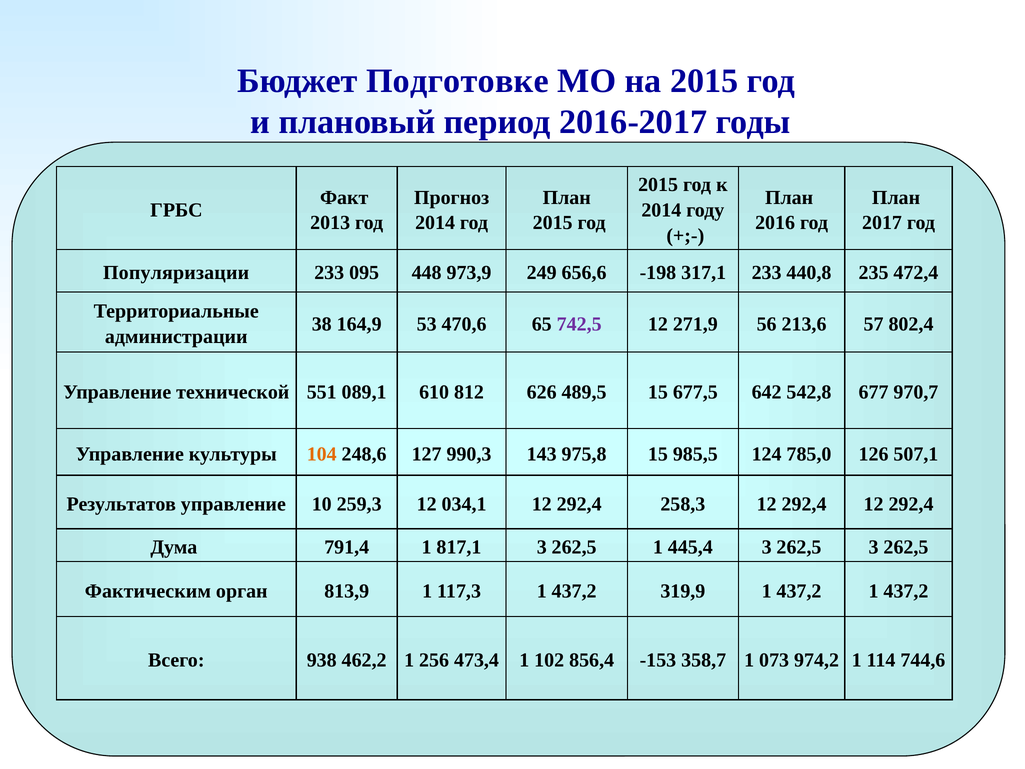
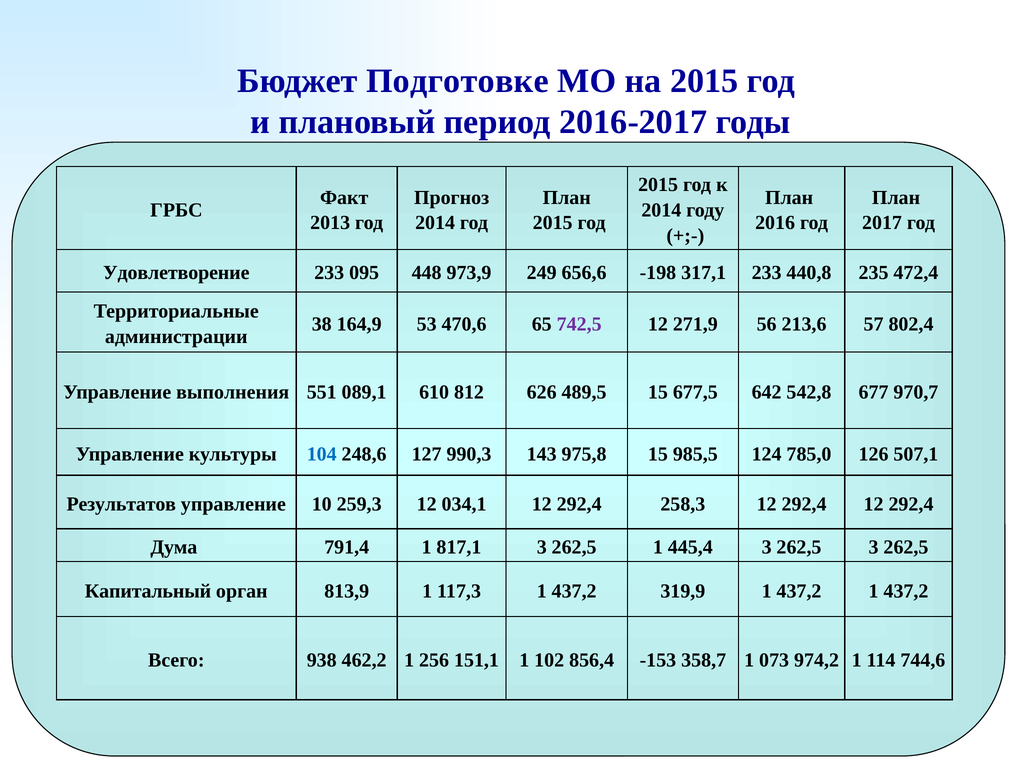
Популяризации: Популяризации -> Удовлетворение
технической: технической -> выполнения
104 colour: orange -> blue
Фактическим: Фактическим -> Капитальный
473,4: 473,4 -> 151,1
